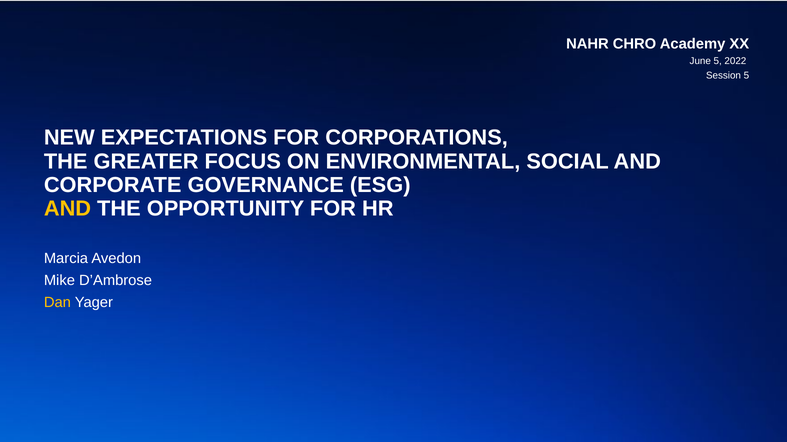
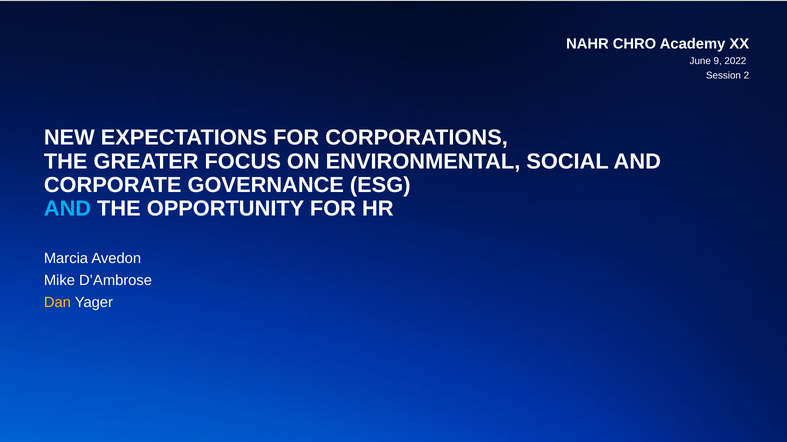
June 5: 5 -> 9
Session 5: 5 -> 2
AND at (67, 209) colour: yellow -> light blue
